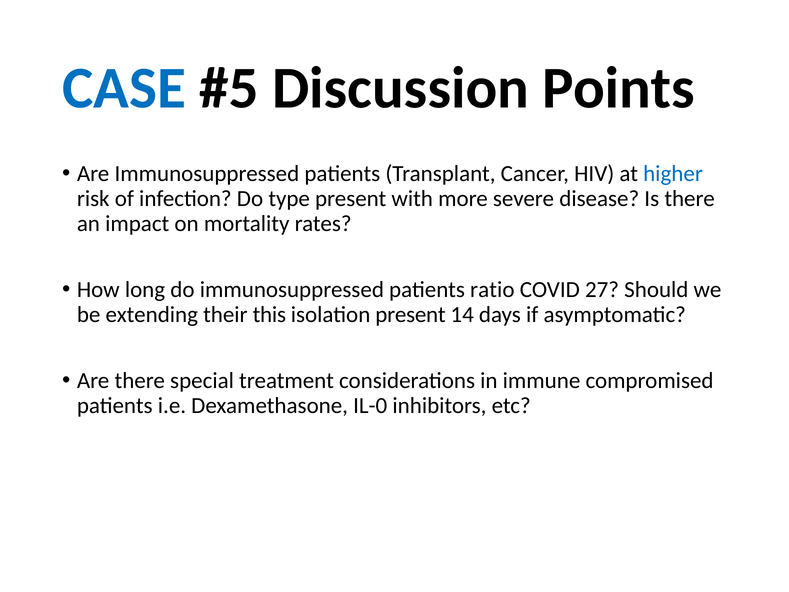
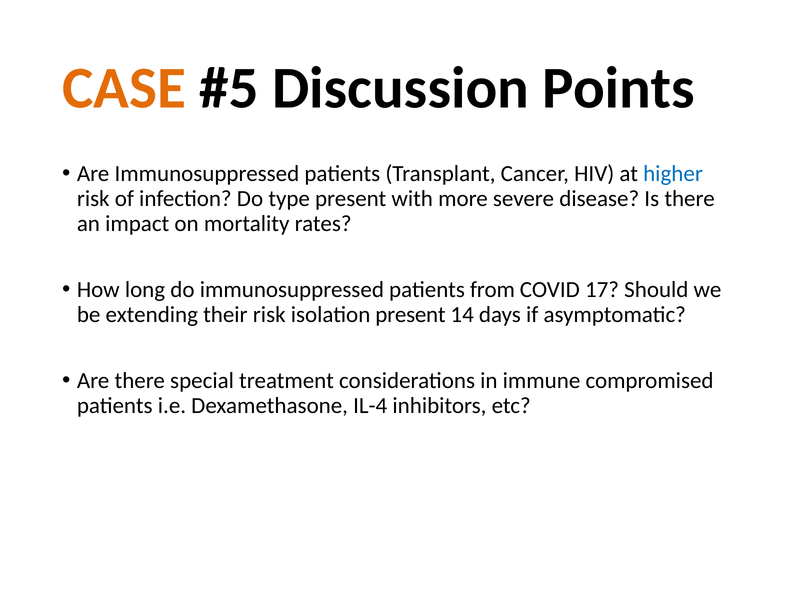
CASE colour: blue -> orange
ratio: ratio -> from
27: 27 -> 17
their this: this -> risk
IL-0: IL-0 -> IL-4
